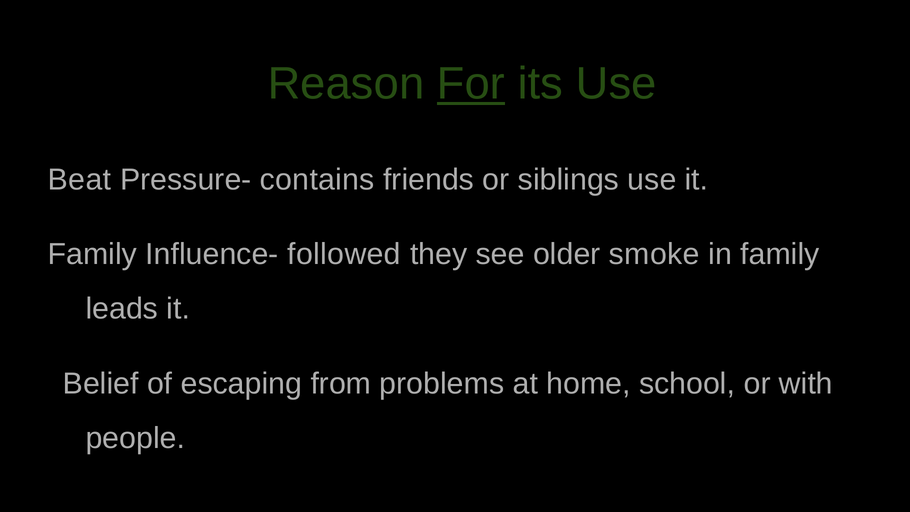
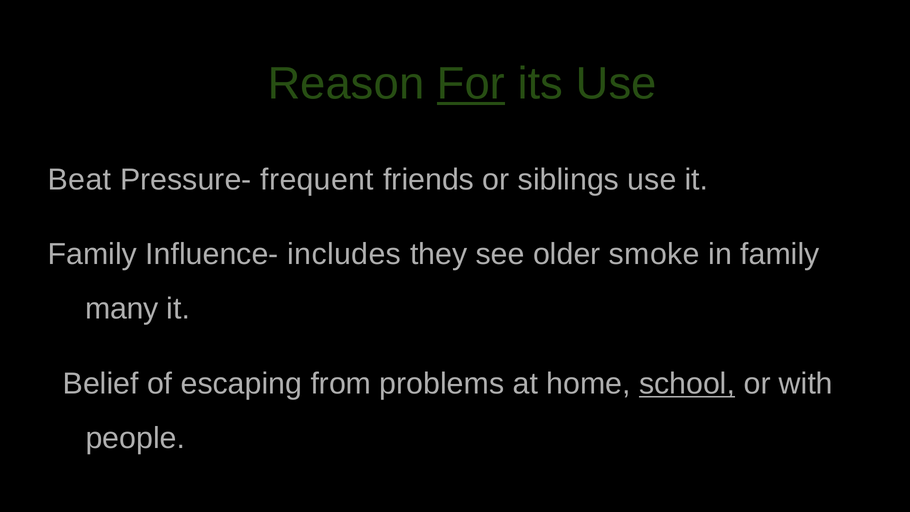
contains: contains -> frequent
followed: followed -> includes
leads: leads -> many
school underline: none -> present
